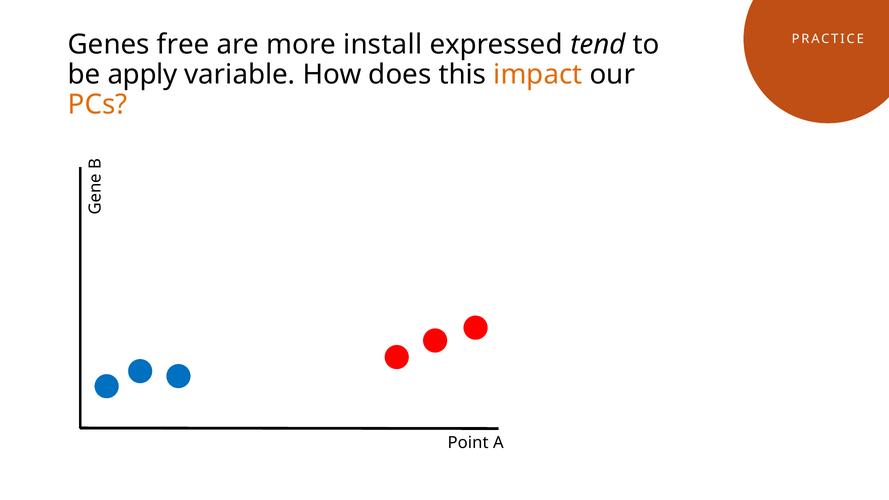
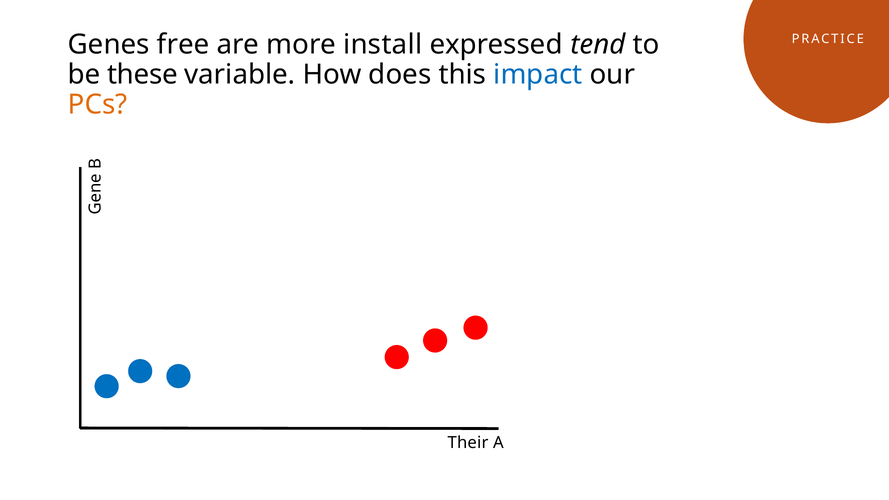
apply: apply -> these
impact colour: orange -> blue
Point: Point -> Their
